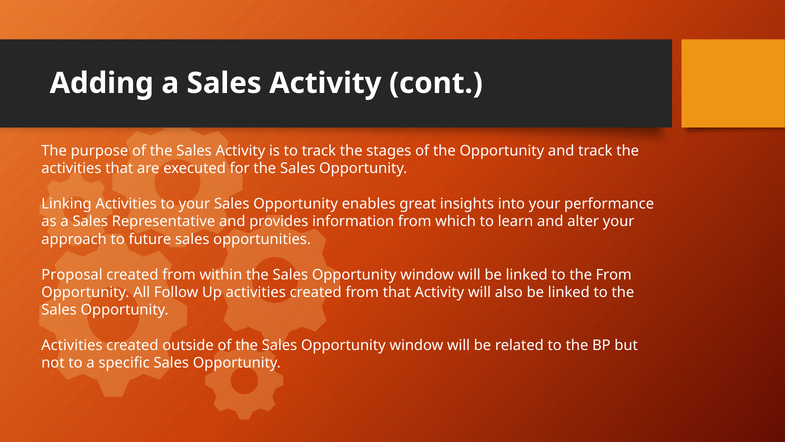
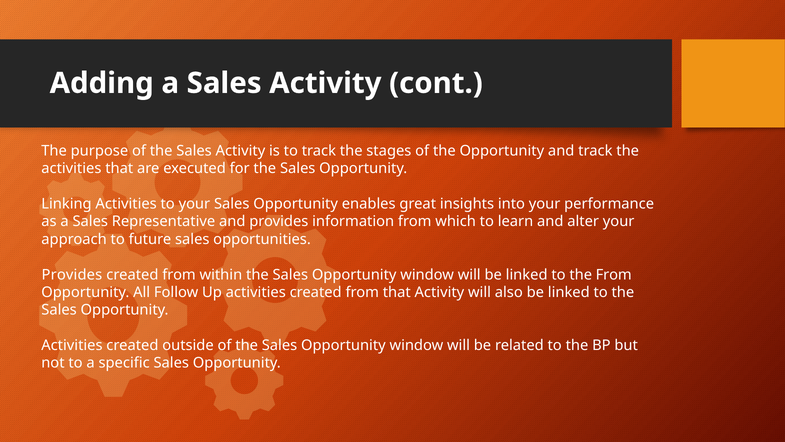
Proposal at (72, 274): Proposal -> Provides
